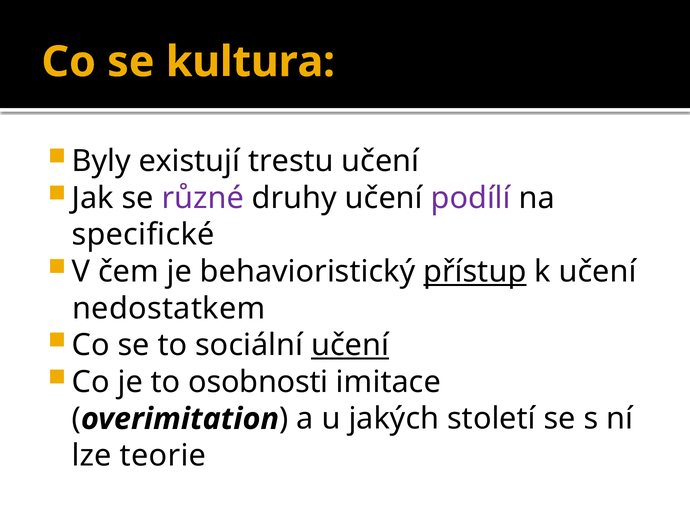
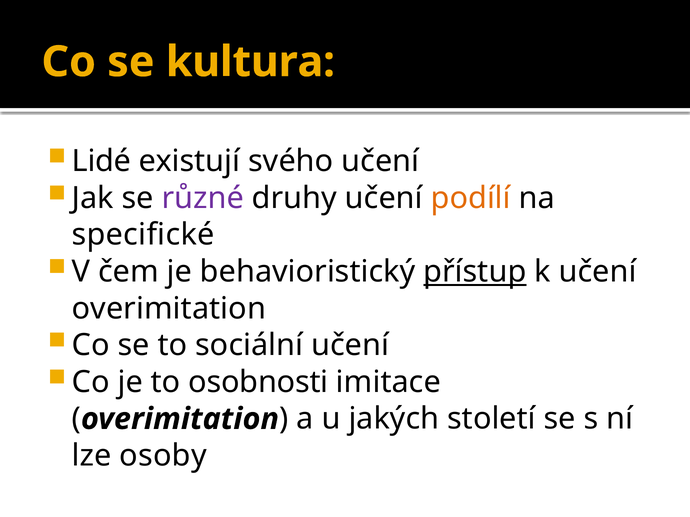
Byly: Byly -> Lidé
trestu: trestu -> svého
podílí colour: purple -> orange
nedostatkem at (169, 309): nedostatkem -> overimitation
učení at (350, 346) underline: present -> none
teorie: teorie -> osoby
